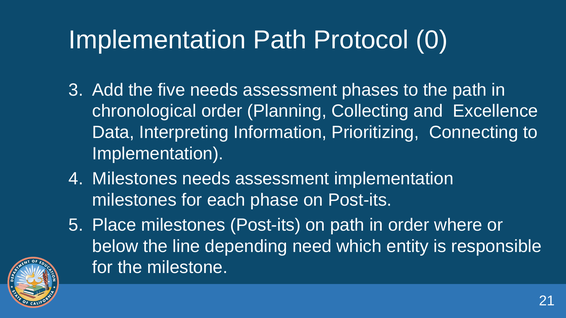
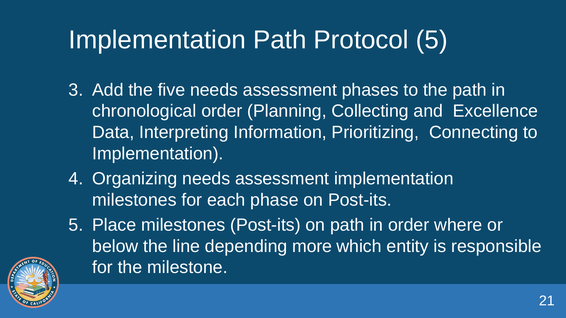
Protocol 0: 0 -> 5
Milestones at (135, 179): Milestones -> Organizing
need: need -> more
